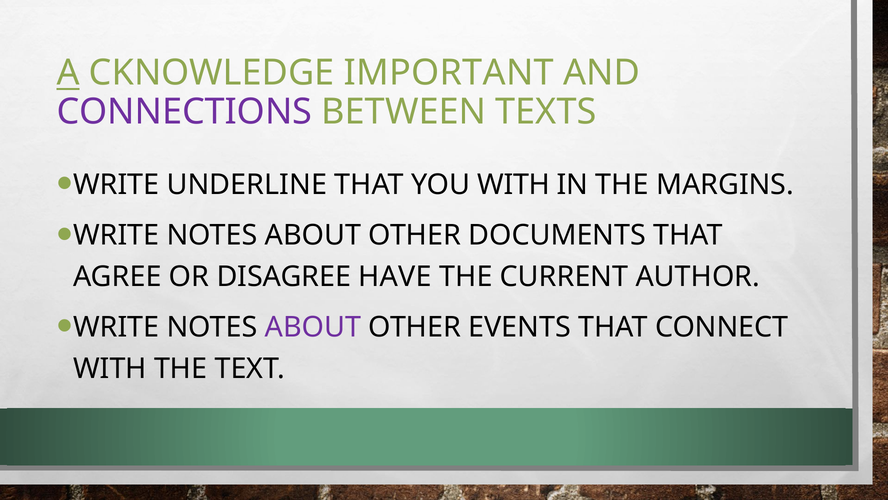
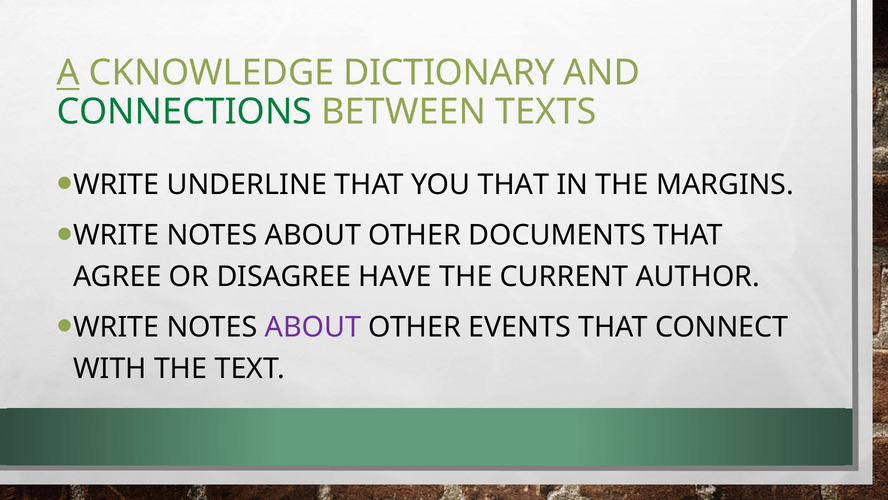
IMPORTANT: IMPORTANT -> DICTIONARY
CONNECTIONS colour: purple -> green
YOU WITH: WITH -> THAT
